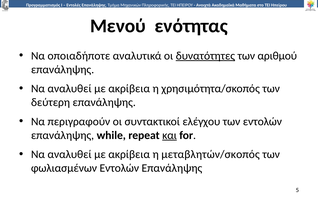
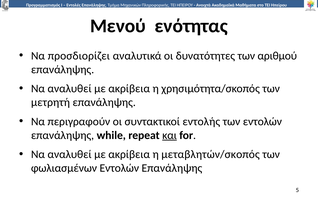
οποιαδήποτε: οποιαδήποτε -> προσδιορίζει
δυνατότητες underline: present -> none
δεύτερη: δεύτερη -> μετρητή
ελέγχου: ελέγχου -> εντολής
